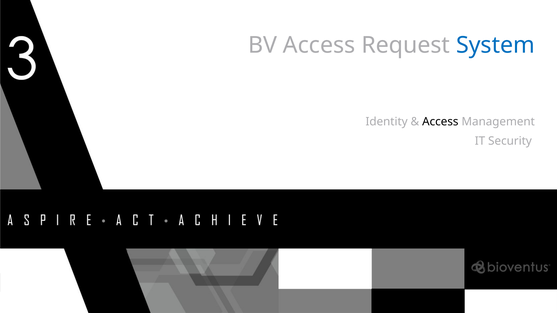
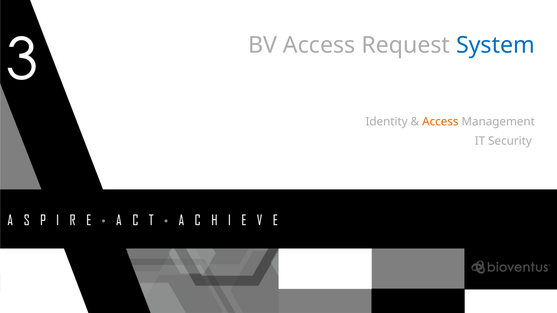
Access at (440, 122) colour: black -> orange
